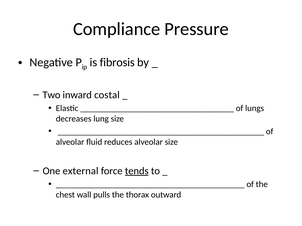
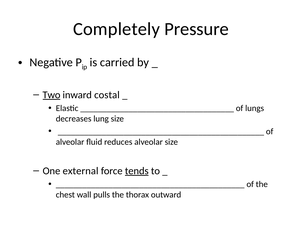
Compliance: Compliance -> Completely
fibrosis: fibrosis -> carried
Two underline: none -> present
